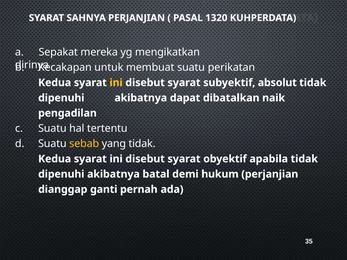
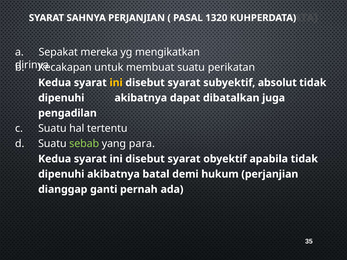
naik: naik -> juga
sebab colour: yellow -> light green
yang tidak: tidak -> para
